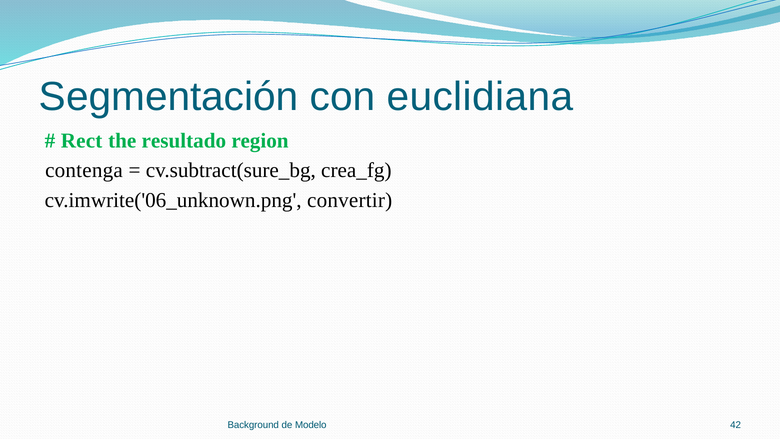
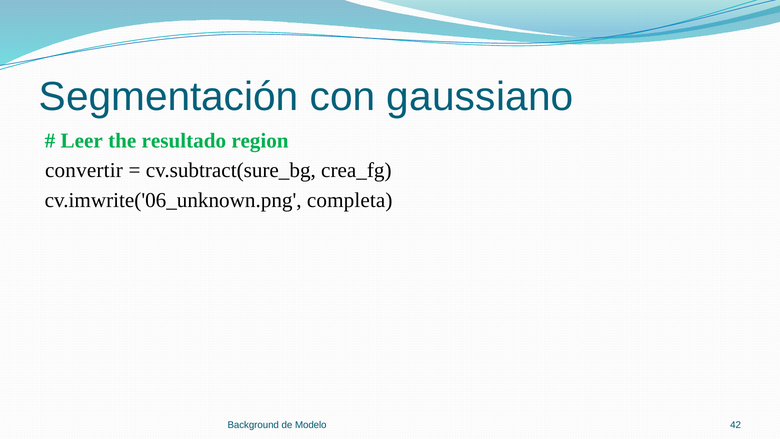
euclidiana: euclidiana -> gaussiano
Rect: Rect -> Leer
contenga: contenga -> convertir
convertir: convertir -> completa
